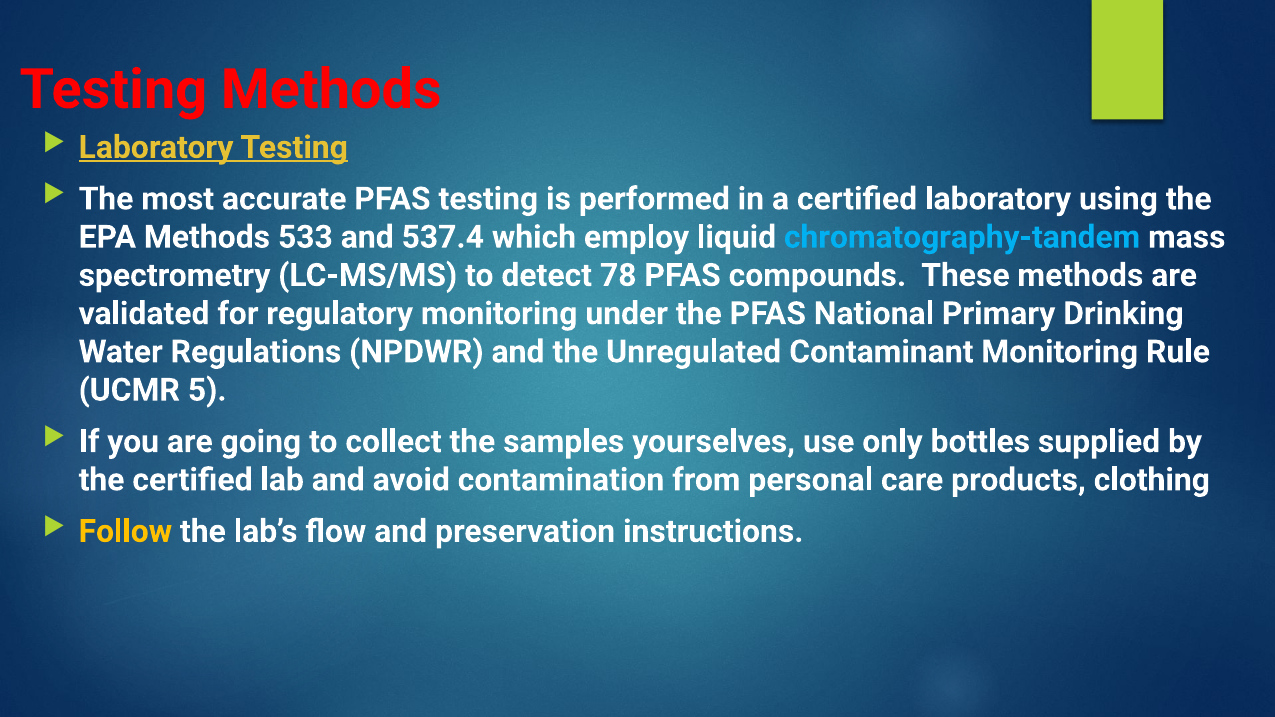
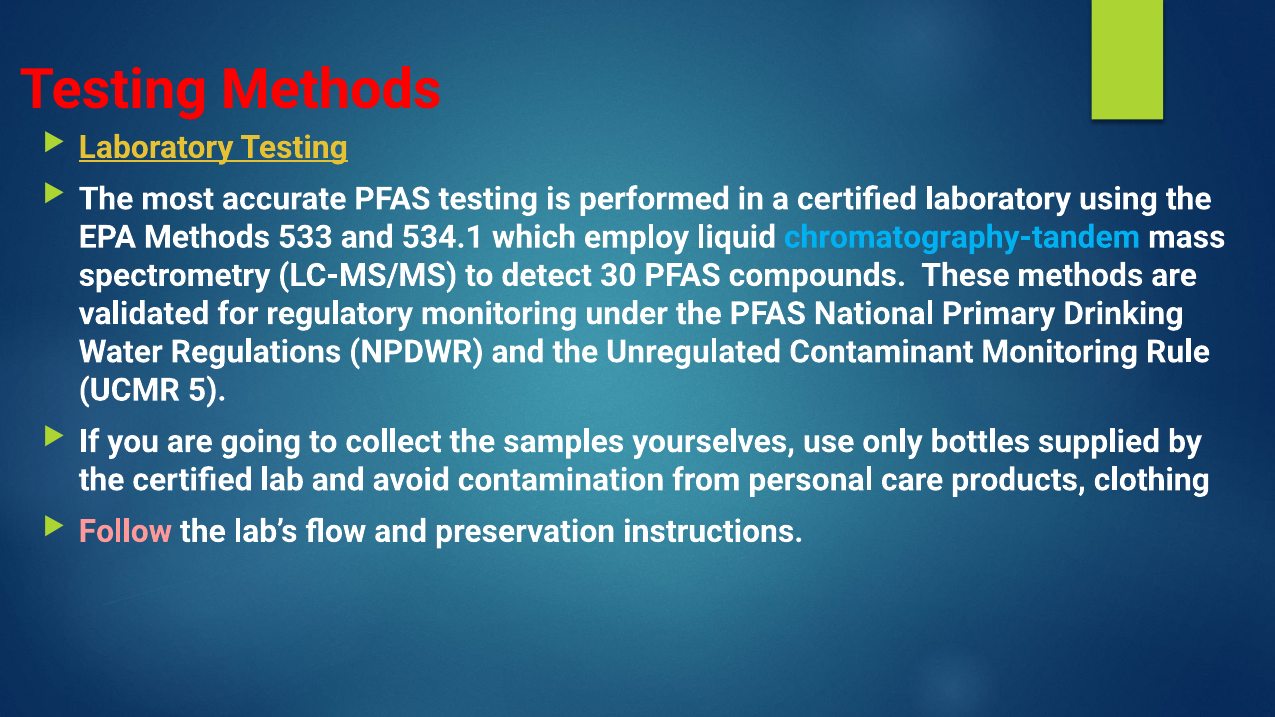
537.4: 537.4 -> 534.1
78: 78 -> 30
Follow colour: yellow -> pink
